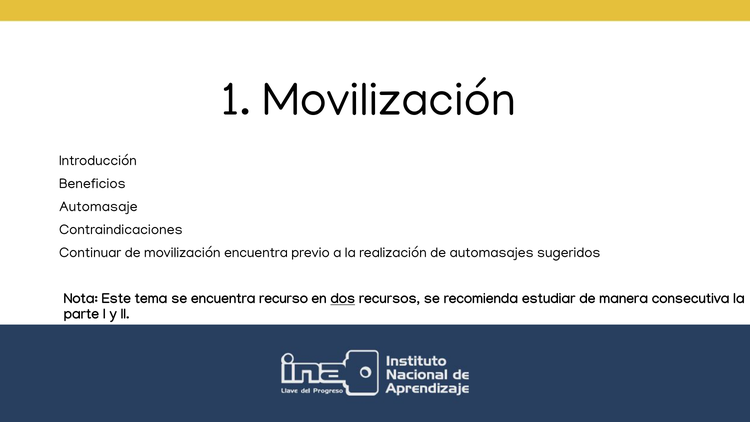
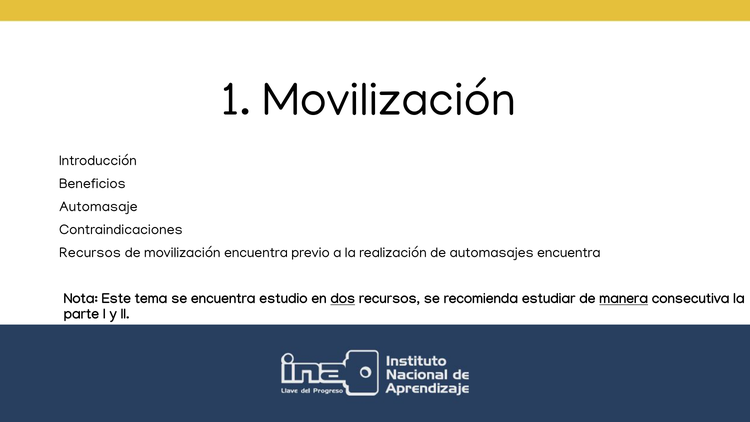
Continuar at (90, 253): Continuar -> Recursos
automasajes sugeridos: sugeridos -> encuentra
recurso: recurso -> estudio
manera underline: none -> present
